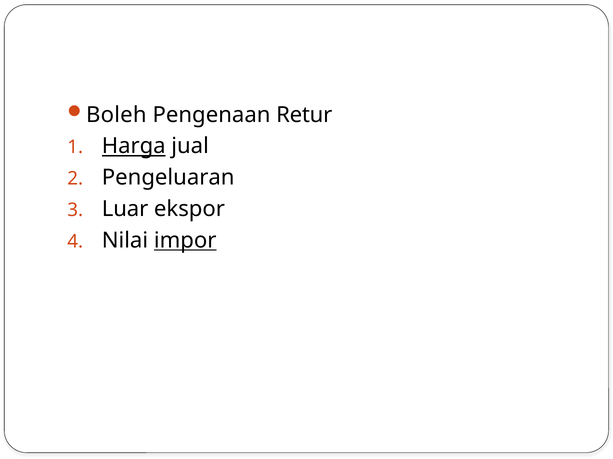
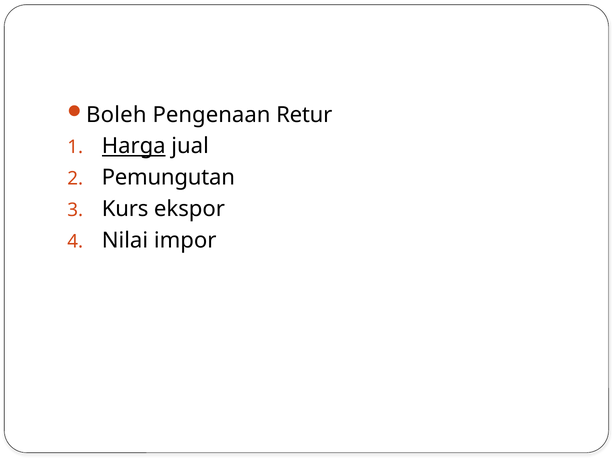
Pengeluaran: Pengeluaran -> Pemungutan
Luar: Luar -> Kurs
impor underline: present -> none
